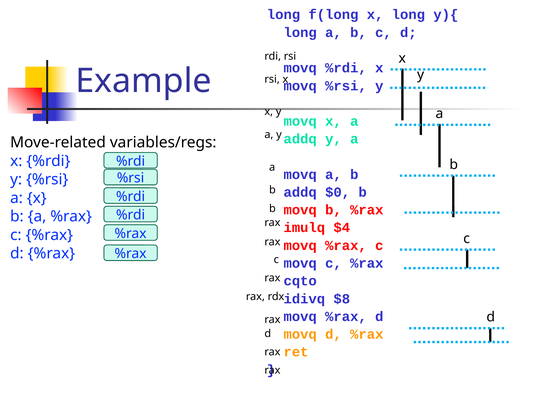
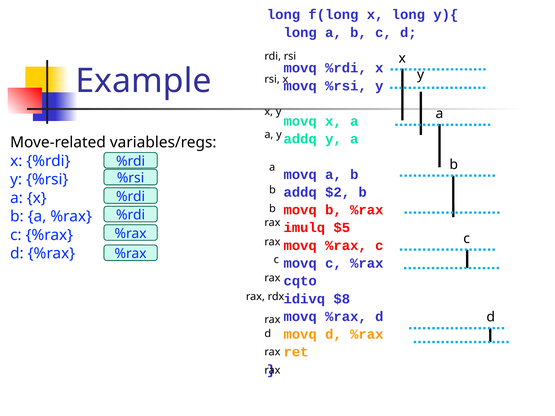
$0: $0 -> $2
$4: $4 -> $5
